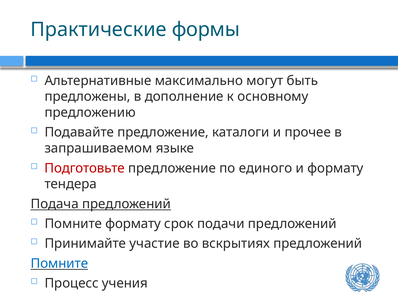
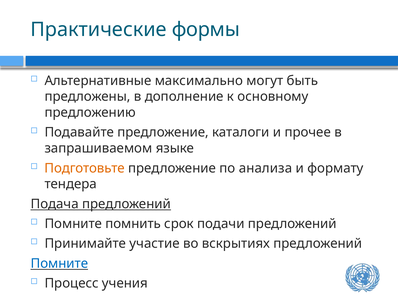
Подготовьте colour: red -> orange
единого: единого -> анализа
Помните формату: формату -> помнить
